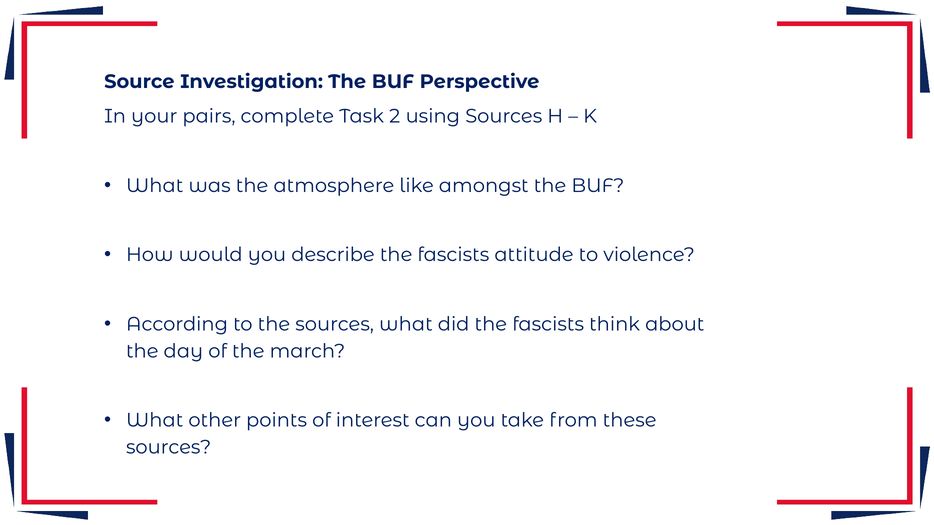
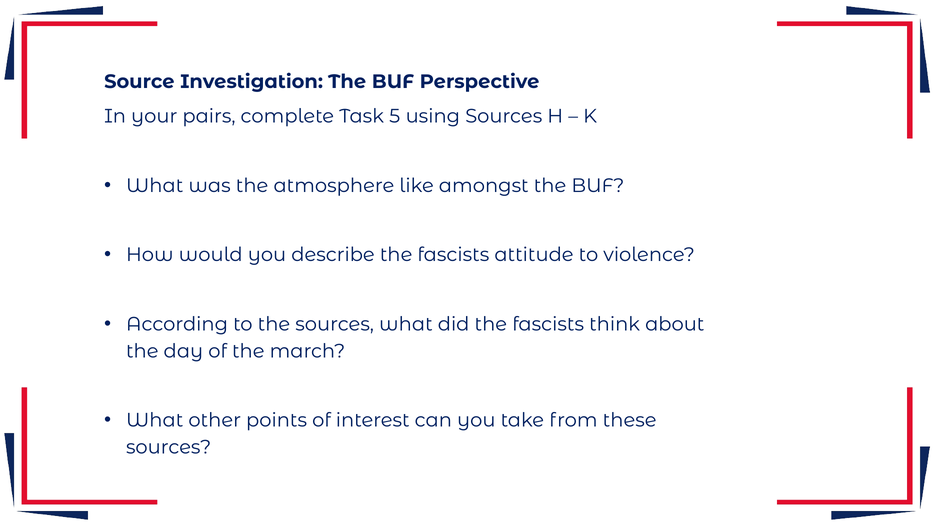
2: 2 -> 5
